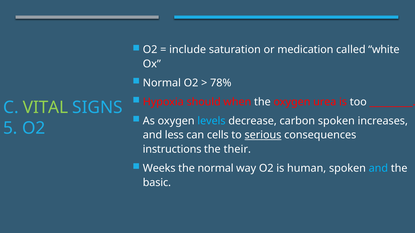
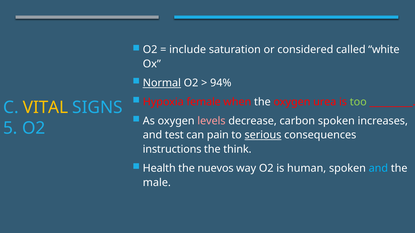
medication: medication -> considered
Normal at (162, 83) underline: none -> present
78%: 78% -> 94%
should: should -> female
too colour: white -> light green
VITAL colour: light green -> yellow
levels colour: light blue -> pink
less: less -> test
cells: cells -> pain
their: their -> think
Weeks: Weeks -> Health
the normal: normal -> nuevos
basic: basic -> male
